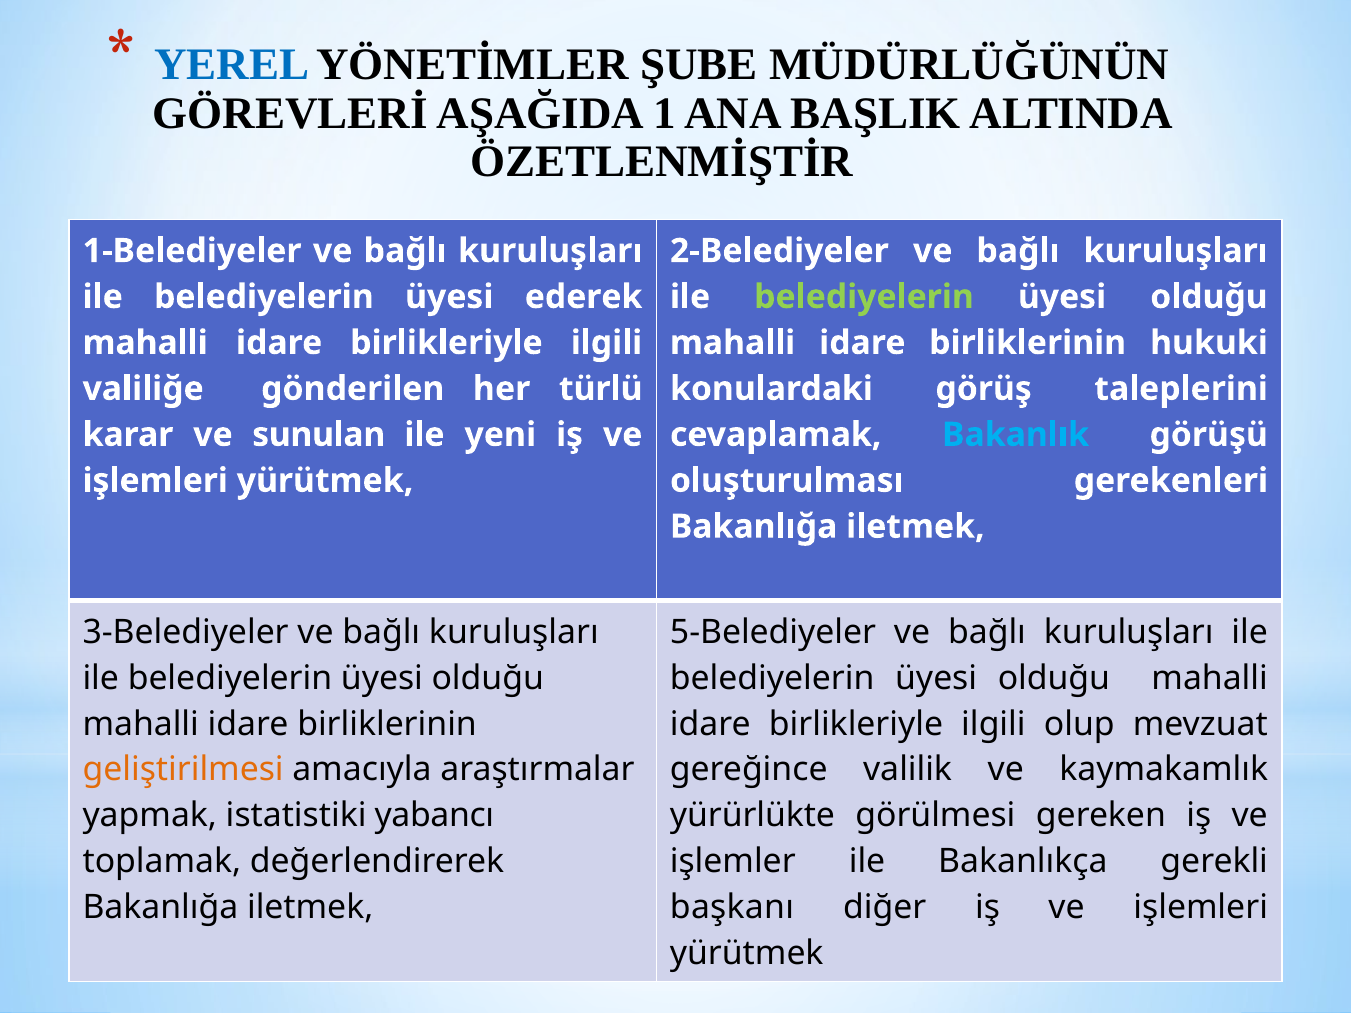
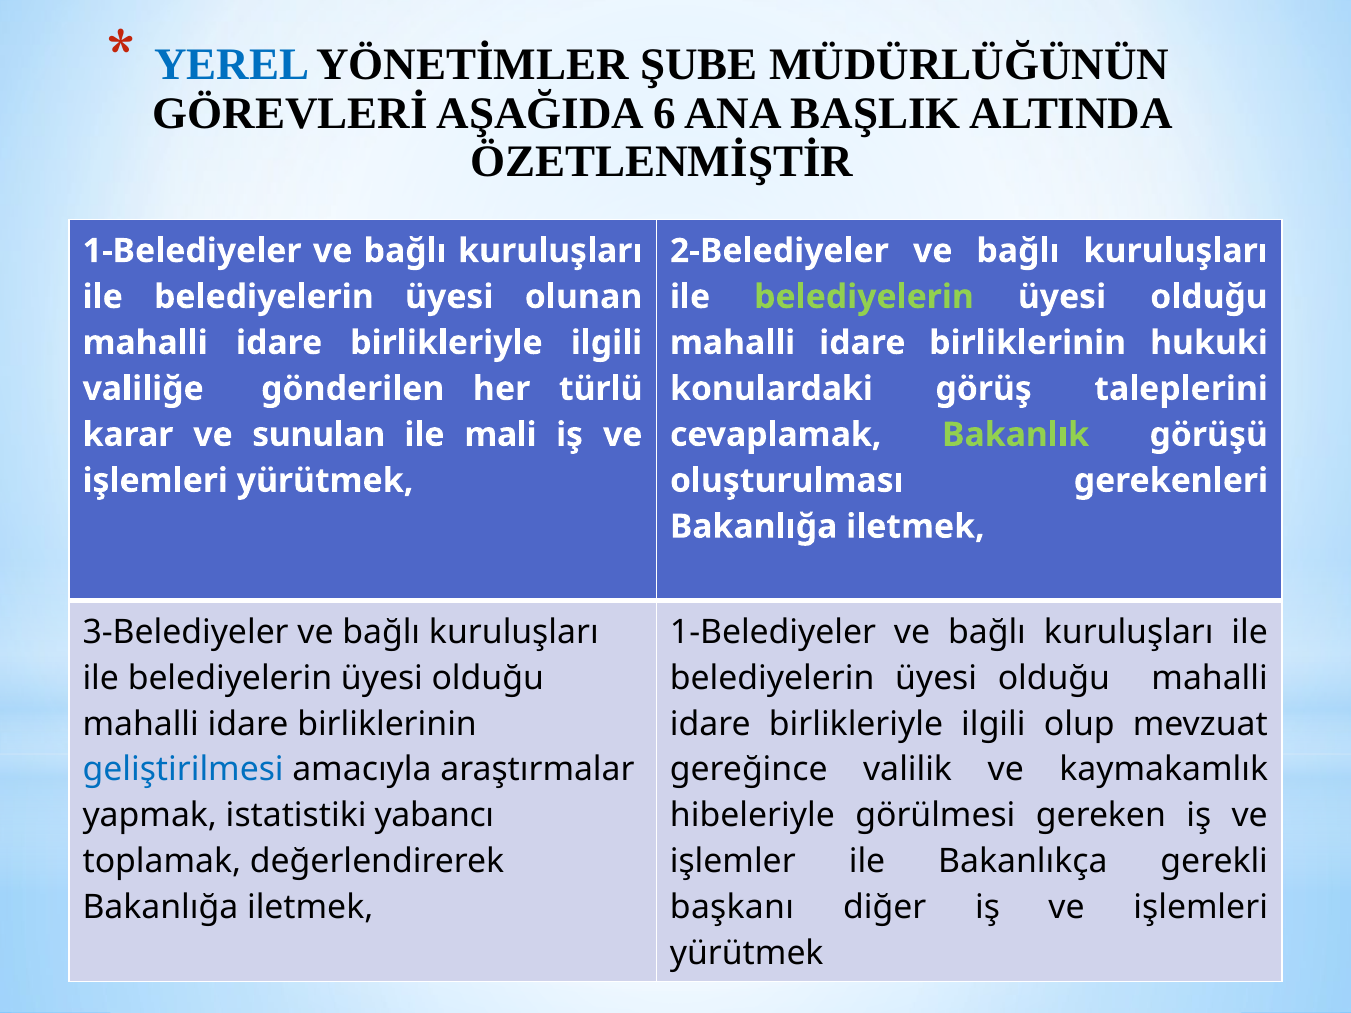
1: 1 -> 6
ederek: ederek -> olunan
yeni: yeni -> mali
Bakanlık colour: light blue -> light green
5-Belediyeler at (773, 632): 5-Belediyeler -> 1-Belediyeler
geliştirilmesi colour: orange -> blue
yürürlükte: yürürlükte -> hibeleriyle
